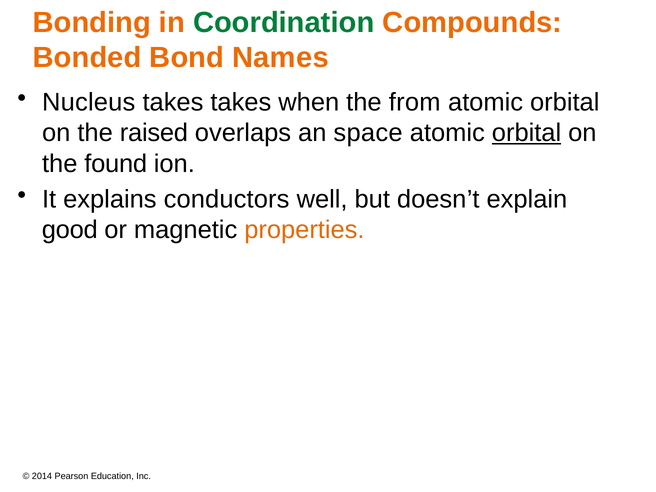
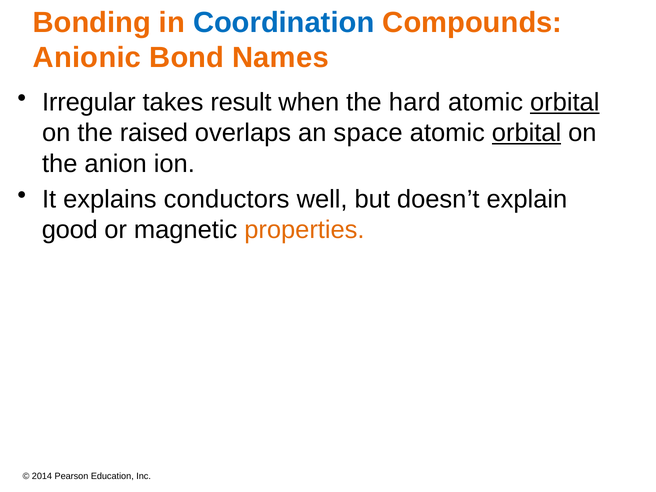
Coordination colour: green -> blue
Bonded: Bonded -> Anionic
Nucleus: Nucleus -> Irregular
takes takes: takes -> result
from: from -> hard
orbital at (565, 102) underline: none -> present
found: found -> anion
